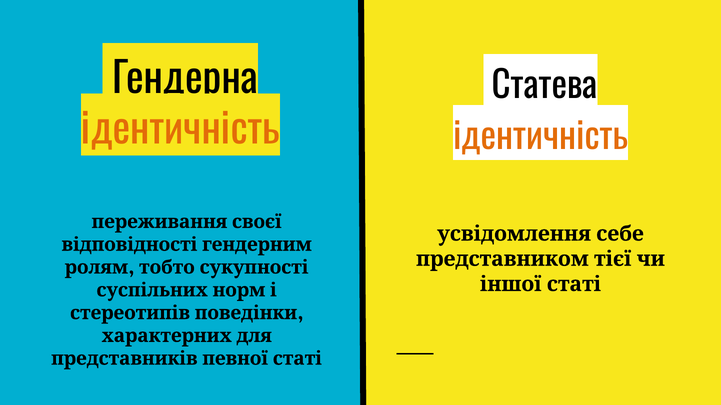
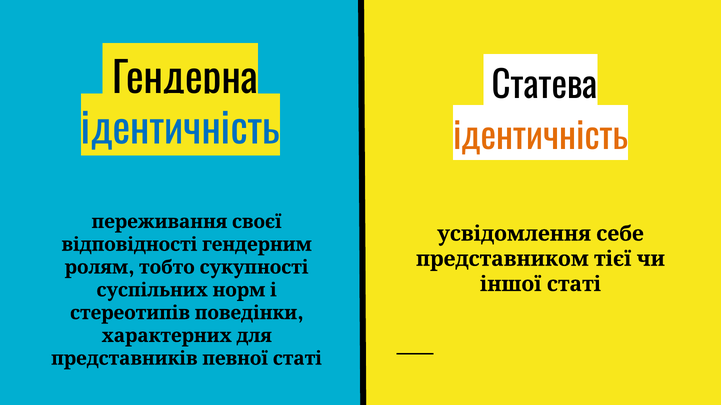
ідентичність at (180, 130) colour: orange -> blue
